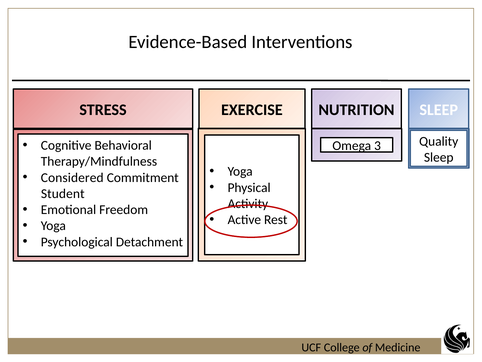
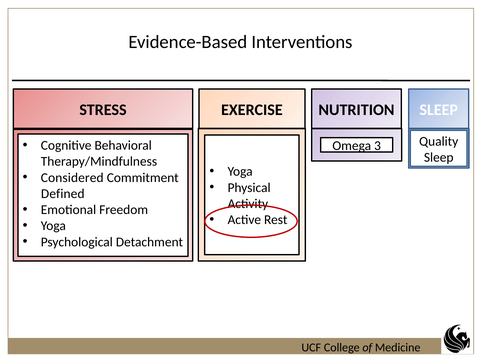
Student: Student -> Defined
